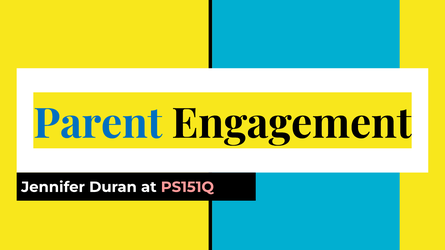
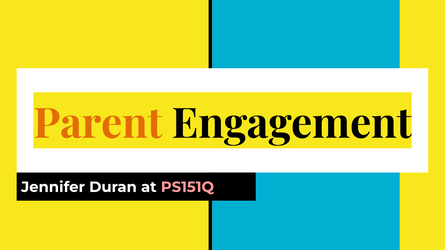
Parent colour: blue -> orange
